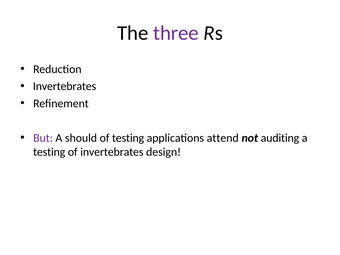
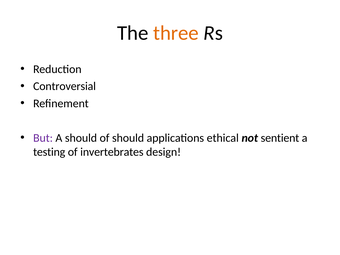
three colour: purple -> orange
Invertebrates at (65, 86): Invertebrates -> Controversial
of testing: testing -> should
attend: attend -> ethical
auditing: auditing -> sentient
